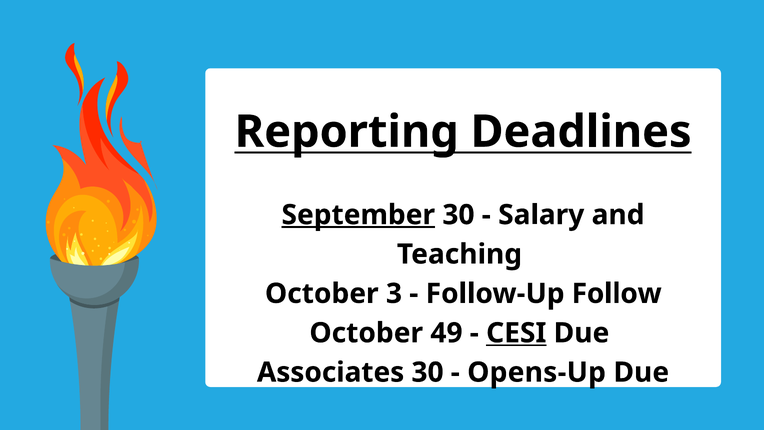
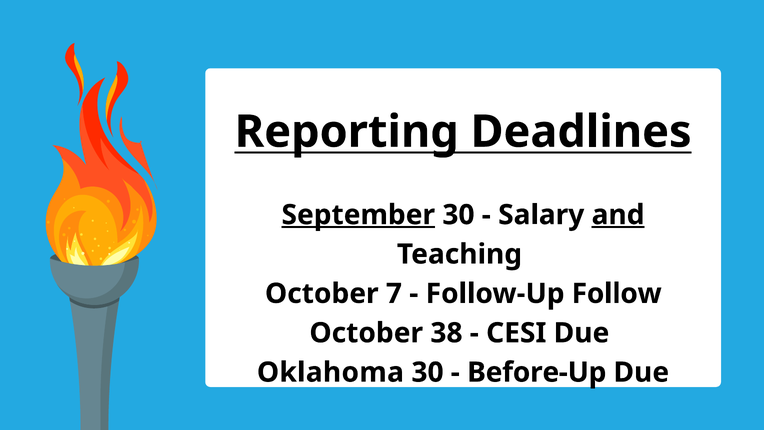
and underline: none -> present
3: 3 -> 7
49: 49 -> 38
CESI underline: present -> none
Associates: Associates -> Oklahoma
Opens-Up: Opens-Up -> Before-Up
